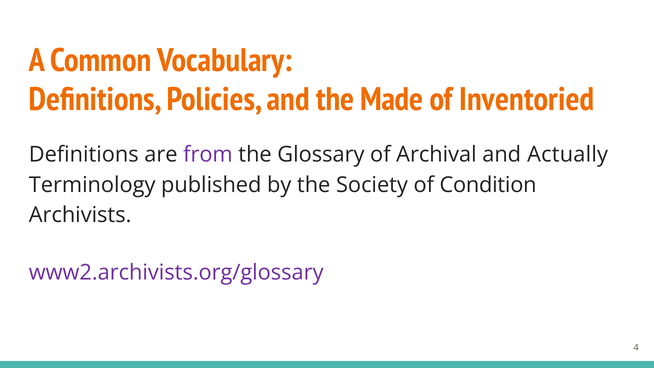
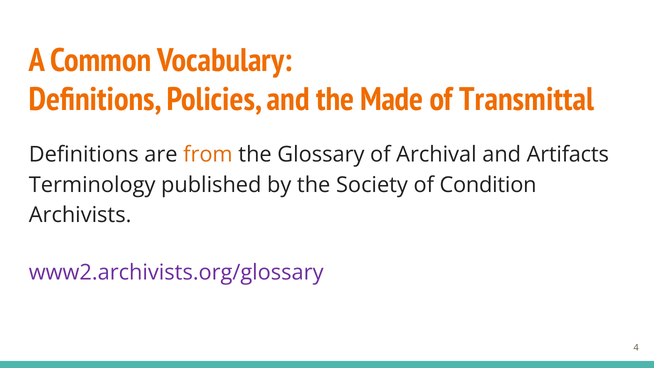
Inventoried: Inventoried -> Transmittal
from colour: purple -> orange
Actually: Actually -> Artifacts
